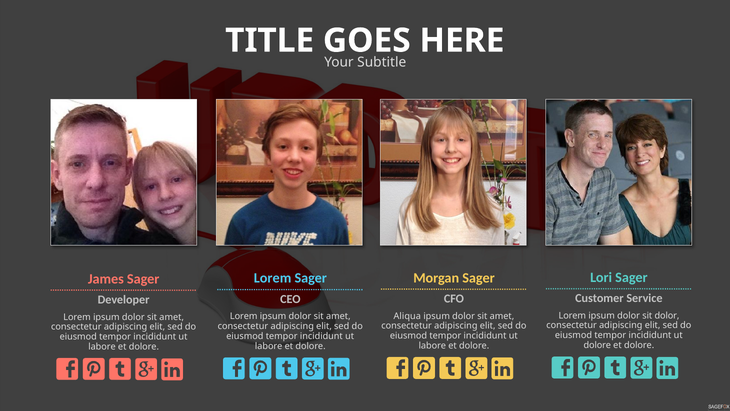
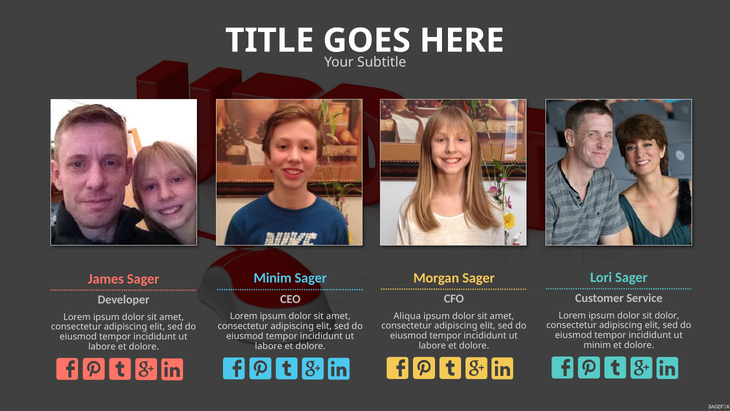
Lorem at (273, 278): Lorem -> Minim
dolore at (597, 345): dolore -> minim
